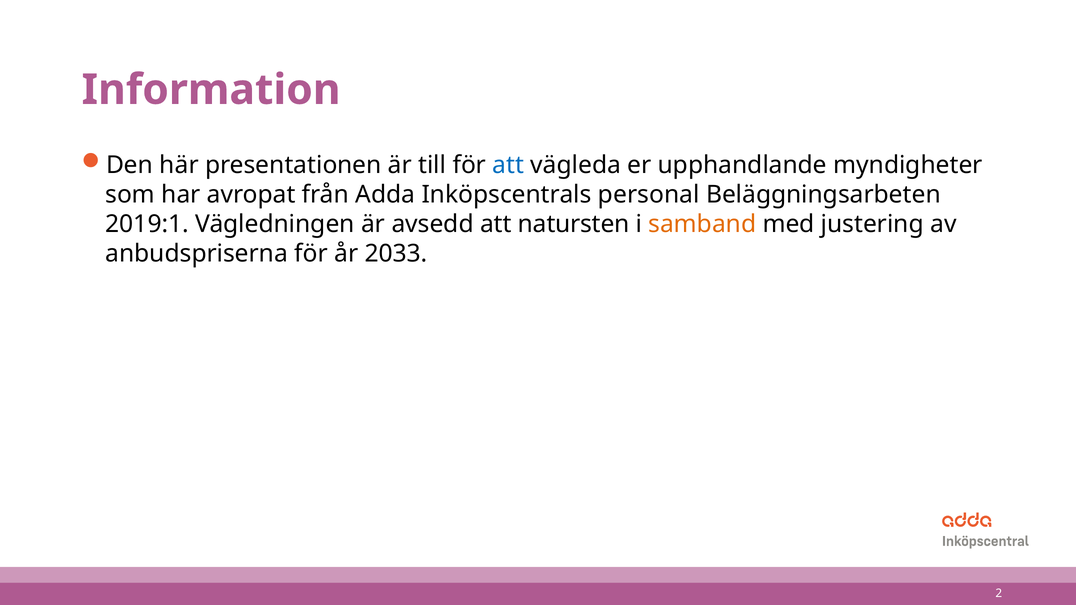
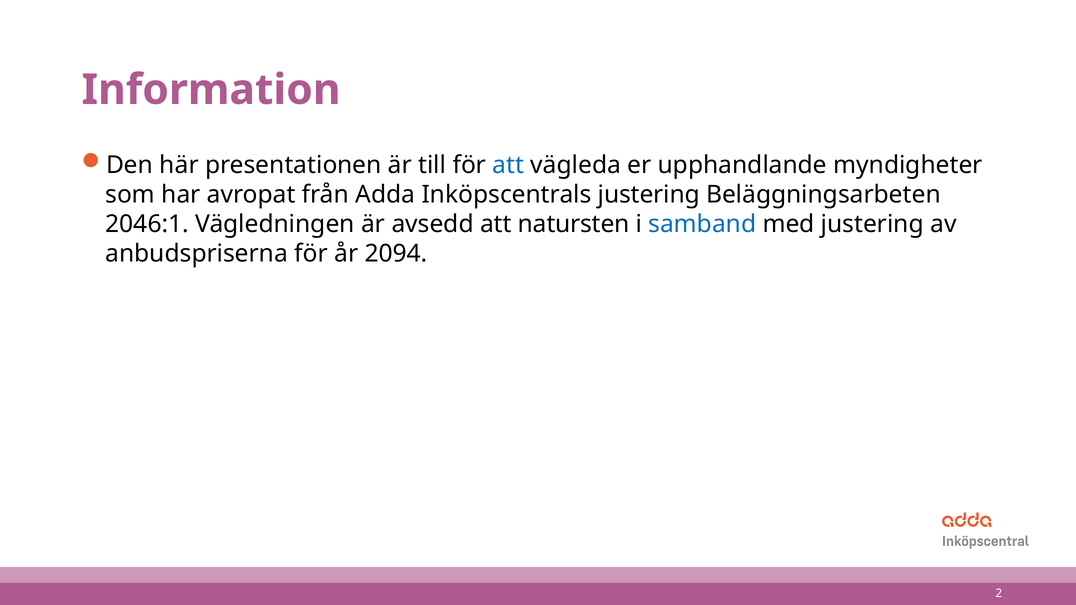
Inköpscentrals personal: personal -> justering
2019:1: 2019:1 -> 2046:1
samband colour: orange -> blue
2033: 2033 -> 2094
